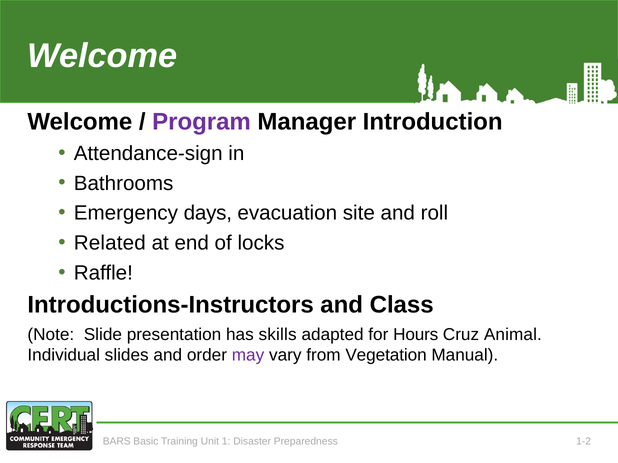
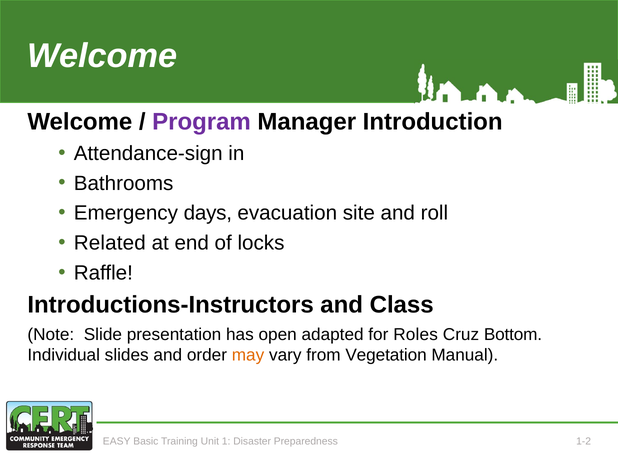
skills: skills -> open
Hours: Hours -> Roles
Animal: Animal -> Bottom
may colour: purple -> orange
BARS: BARS -> EASY
